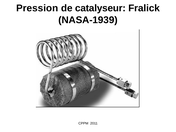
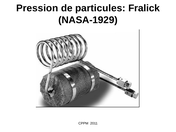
catalyseur: catalyseur -> particules
NASA-1939: NASA-1939 -> NASA-1929
